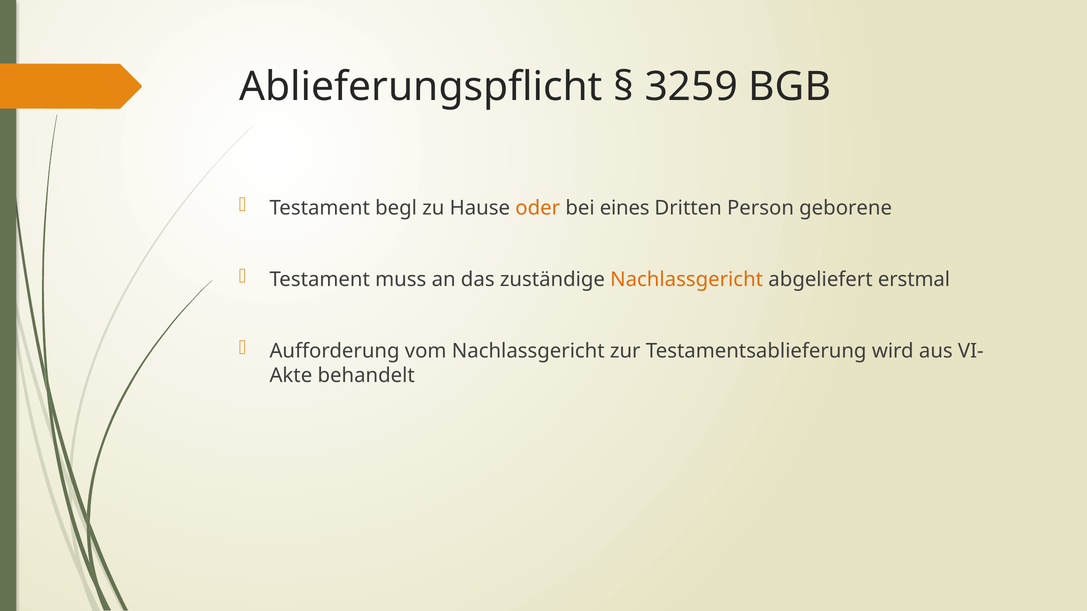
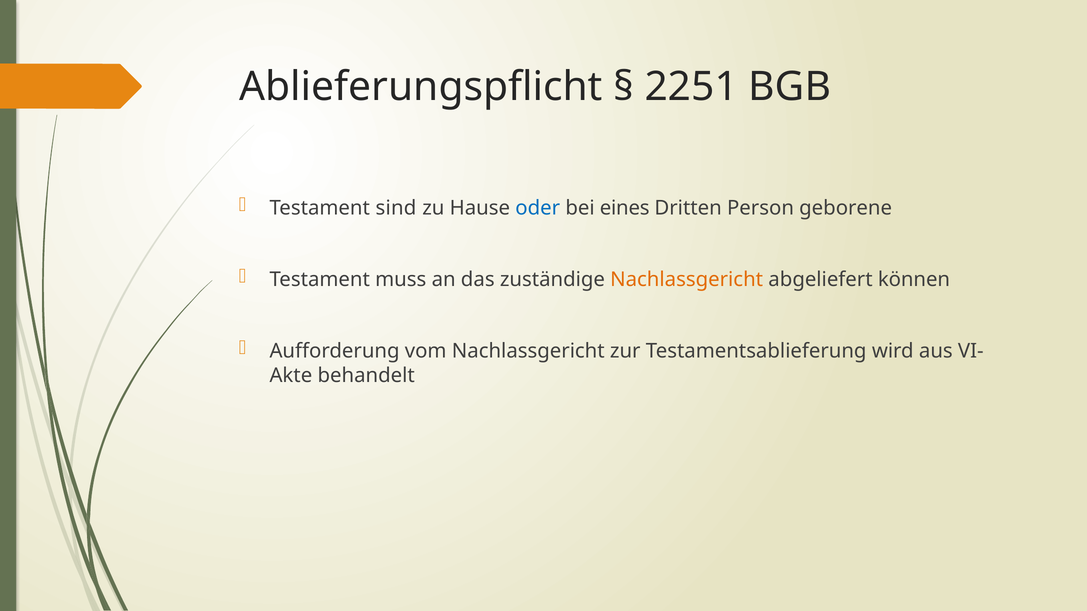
3259: 3259 -> 2251
begl: begl -> sind
oder colour: orange -> blue
erstmal: erstmal -> können
